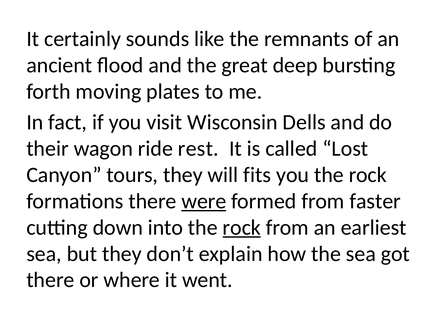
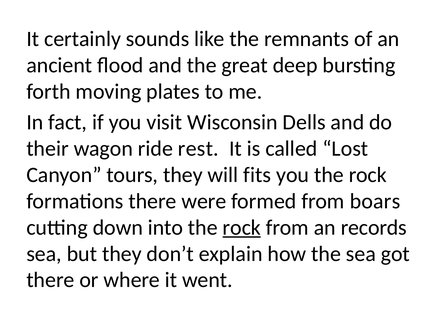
were underline: present -> none
faster: faster -> boars
earliest: earliest -> records
